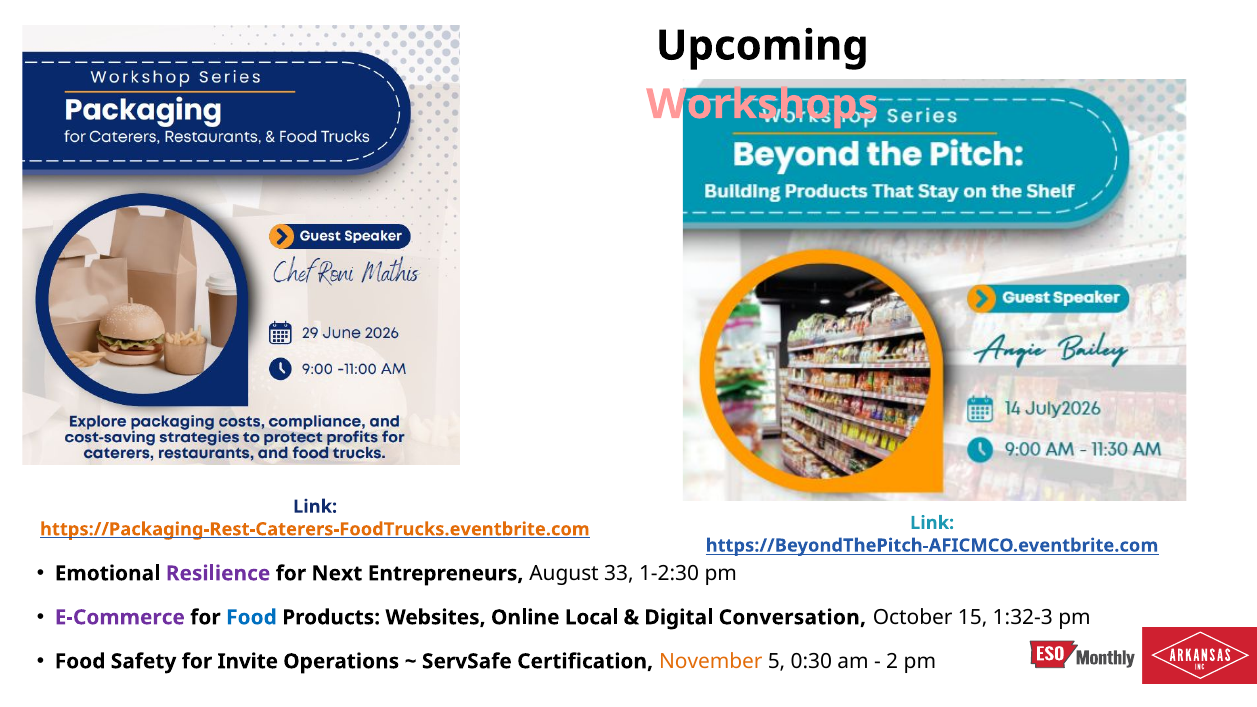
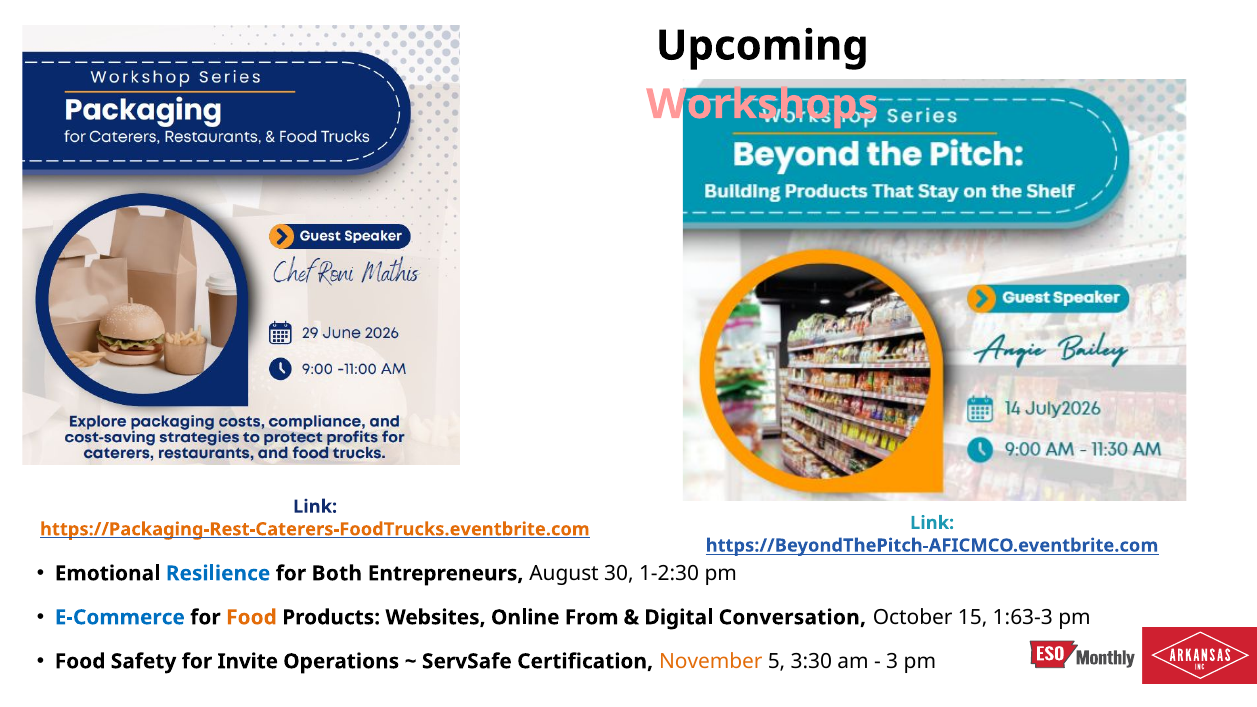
Resilience colour: purple -> blue
Next: Next -> Both
33: 33 -> 30
E-Commerce colour: purple -> blue
Food at (251, 617) colour: blue -> orange
Local: Local -> From
1:32-3: 1:32-3 -> 1:63-3
0:30: 0:30 -> 3:30
2: 2 -> 3
